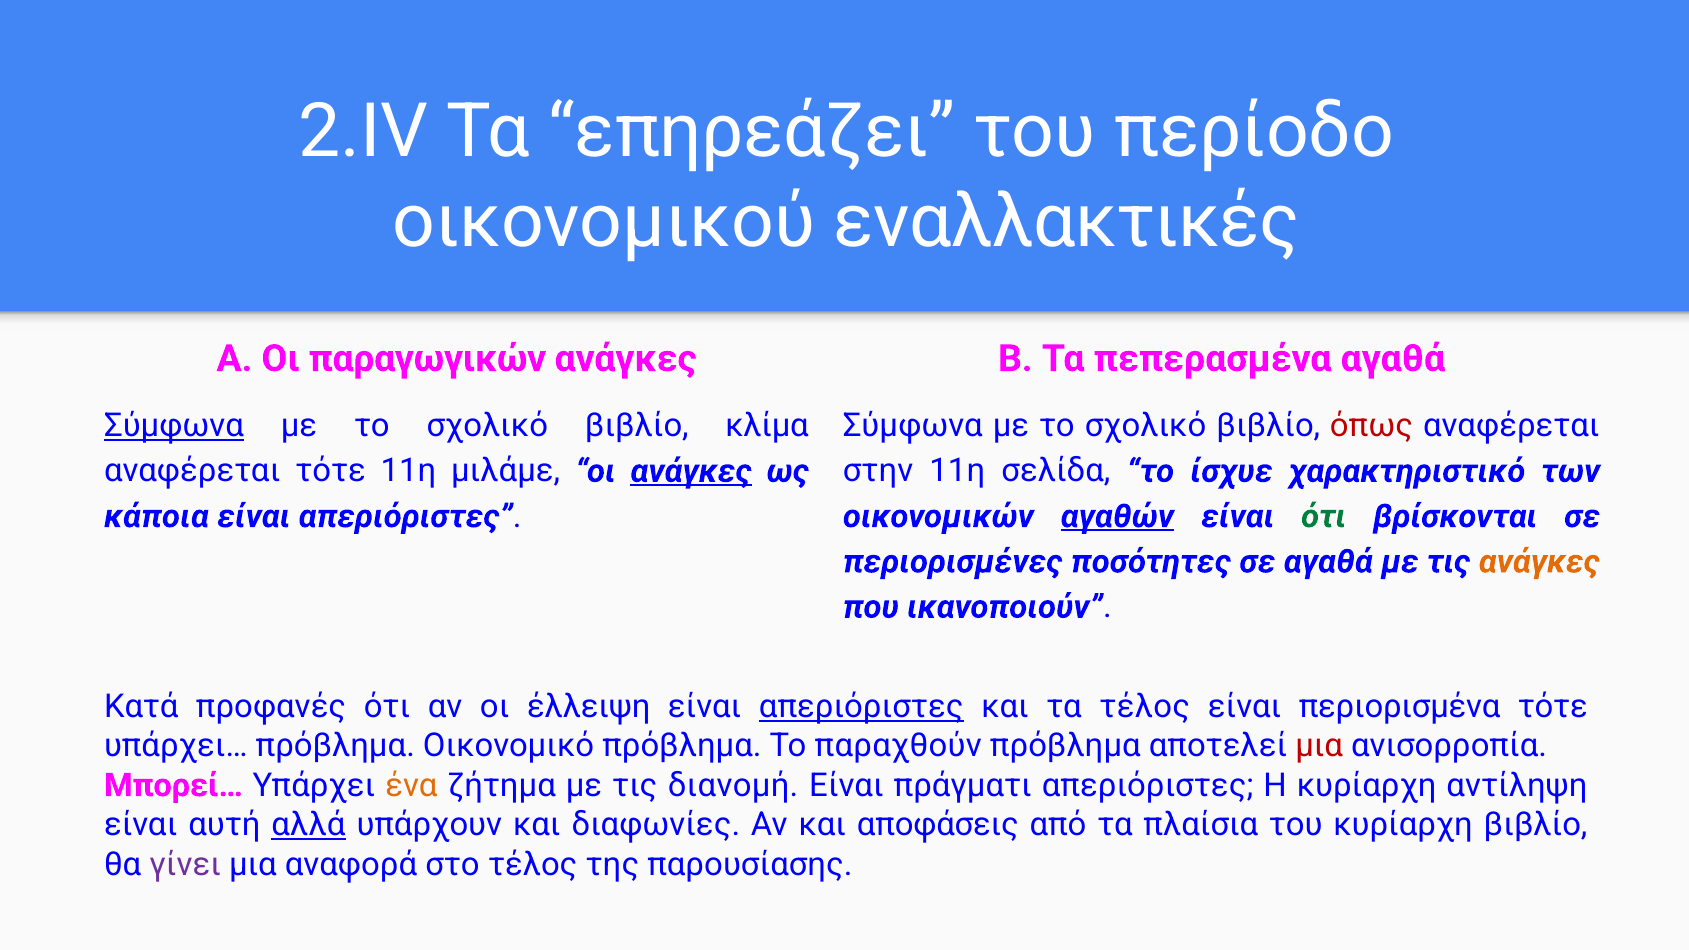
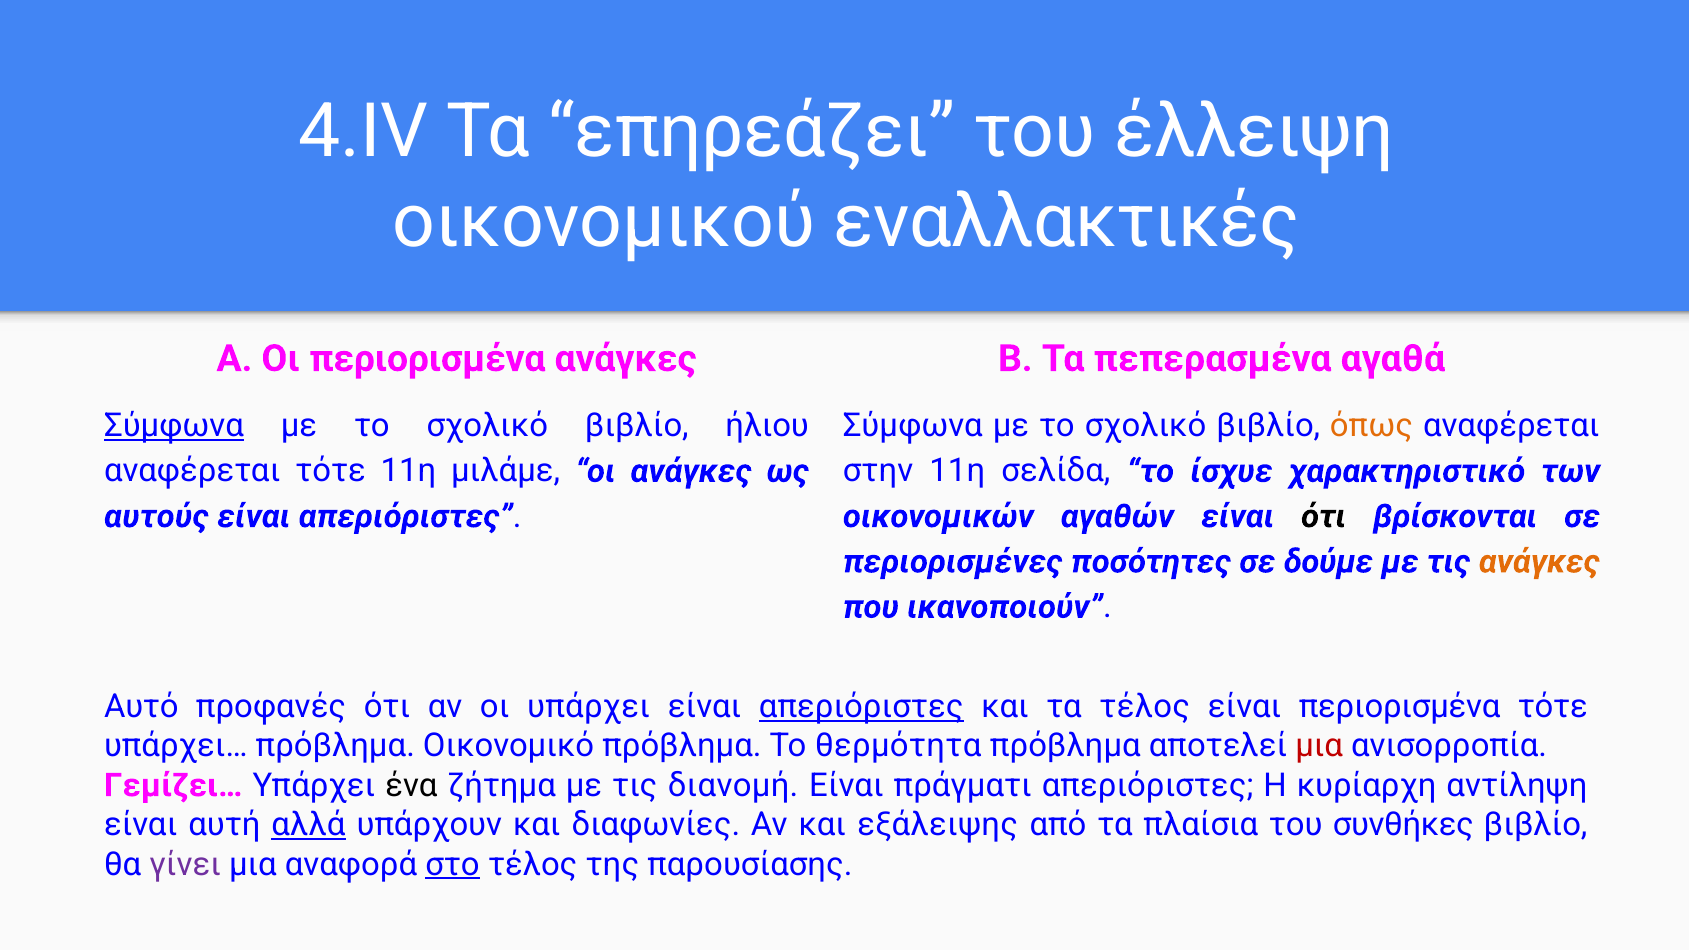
2.IV: 2.IV -> 4.IV
περίοδο: περίοδο -> έλλειψη
Οι παραγωγικών: παραγωγικών -> περιορισμένα
κλίμα: κλίμα -> ήλιου
όπως colour: red -> orange
ανάγκες at (691, 471) underline: present -> none
κάποια: κάποια -> αυτούς
αγαθών underline: present -> none
ότι at (1324, 516) colour: green -> black
σε αγαθά: αγαθά -> δούμε
Κατά: Κατά -> Αυτό
οι έλλειψη: έλλειψη -> υπάρχει
παραχθούν: παραχθούν -> θερμότητα
Μπορεί…: Μπορεί… -> Γεμίζει…
ένα colour: orange -> black
αποφάσεις: αποφάσεις -> εξάλειψης
του κυρίαρχη: κυρίαρχη -> συνθήκες
στο underline: none -> present
